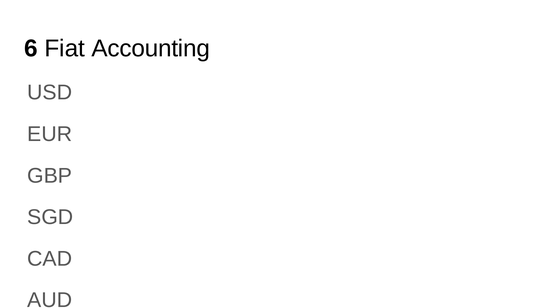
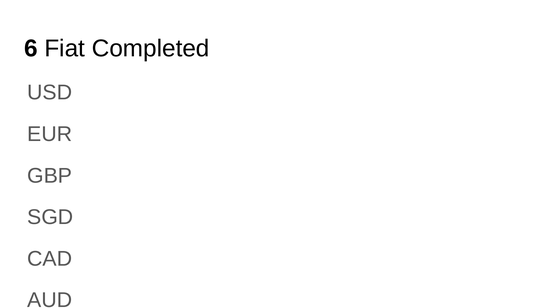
Accounting: Accounting -> Completed
